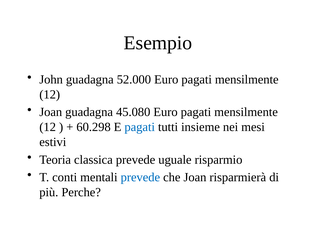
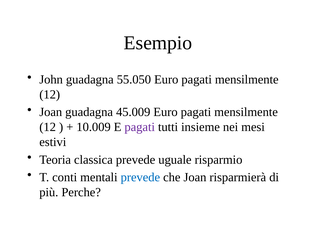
52.000: 52.000 -> 55.050
45.080: 45.080 -> 45.009
60.298: 60.298 -> 10.009
pagati at (140, 127) colour: blue -> purple
